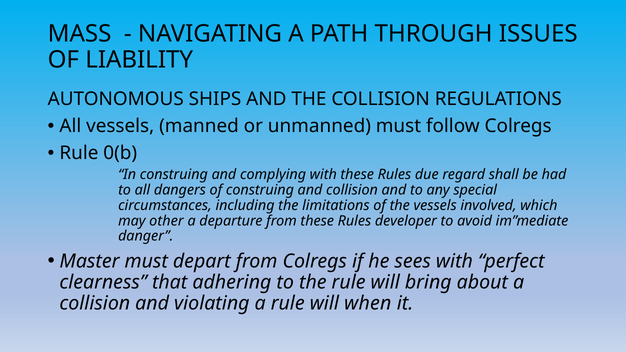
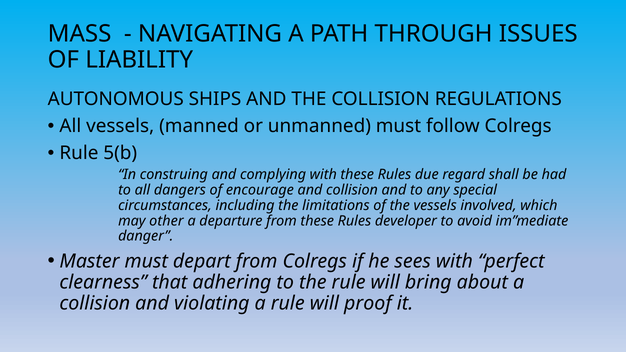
0(b: 0(b -> 5(b
of construing: construing -> encourage
when: when -> proof
